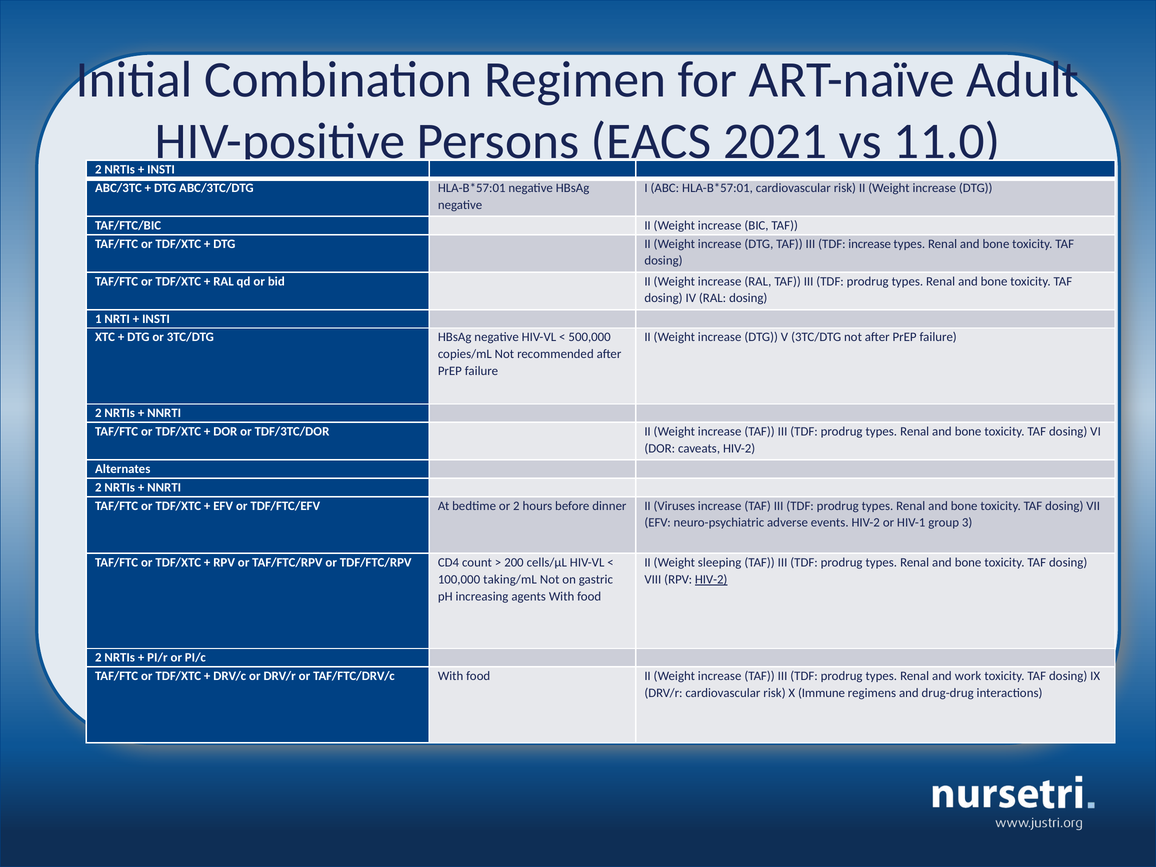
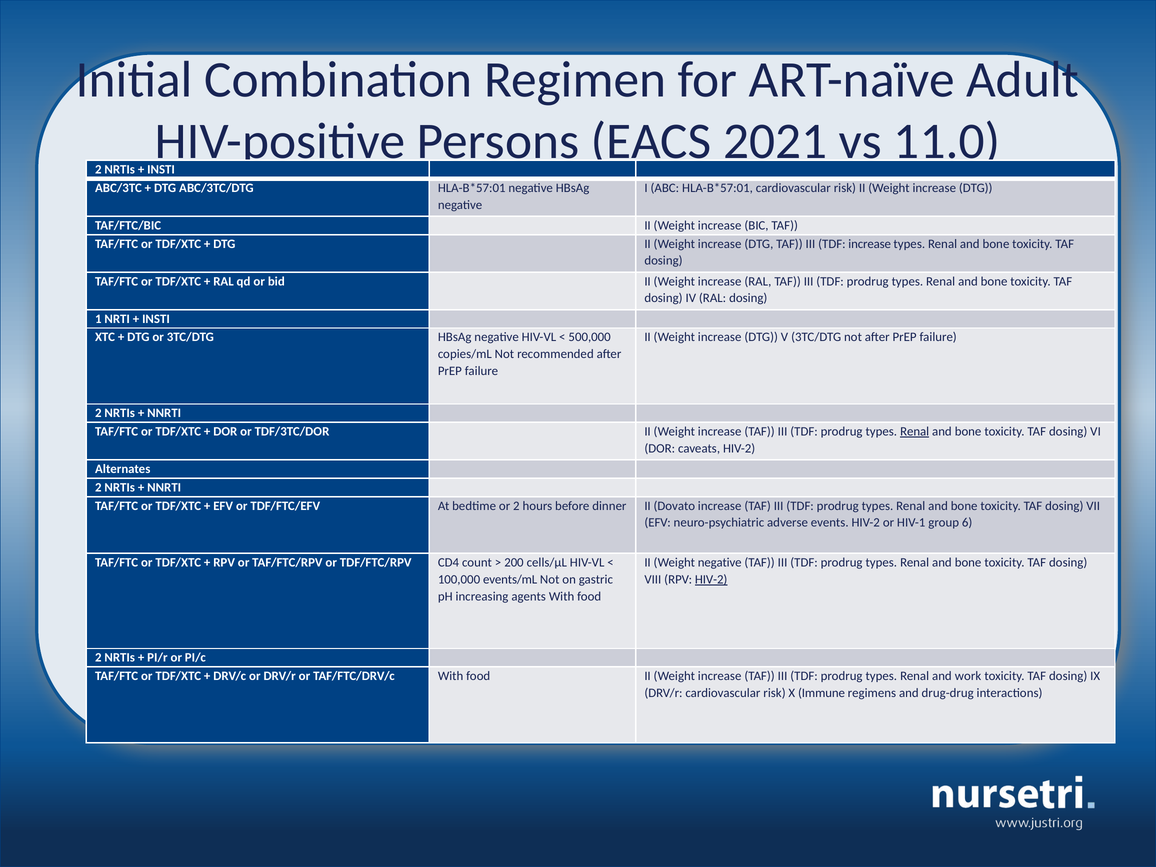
Renal at (915, 432) underline: none -> present
Viruses: Viruses -> Dovato
3: 3 -> 6
Weight sleeping: sleeping -> negative
taking/mL: taking/mL -> events/mL
